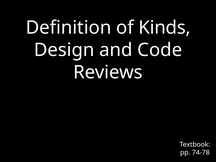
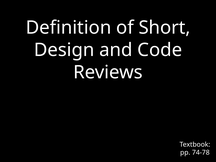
Kinds: Kinds -> Short
